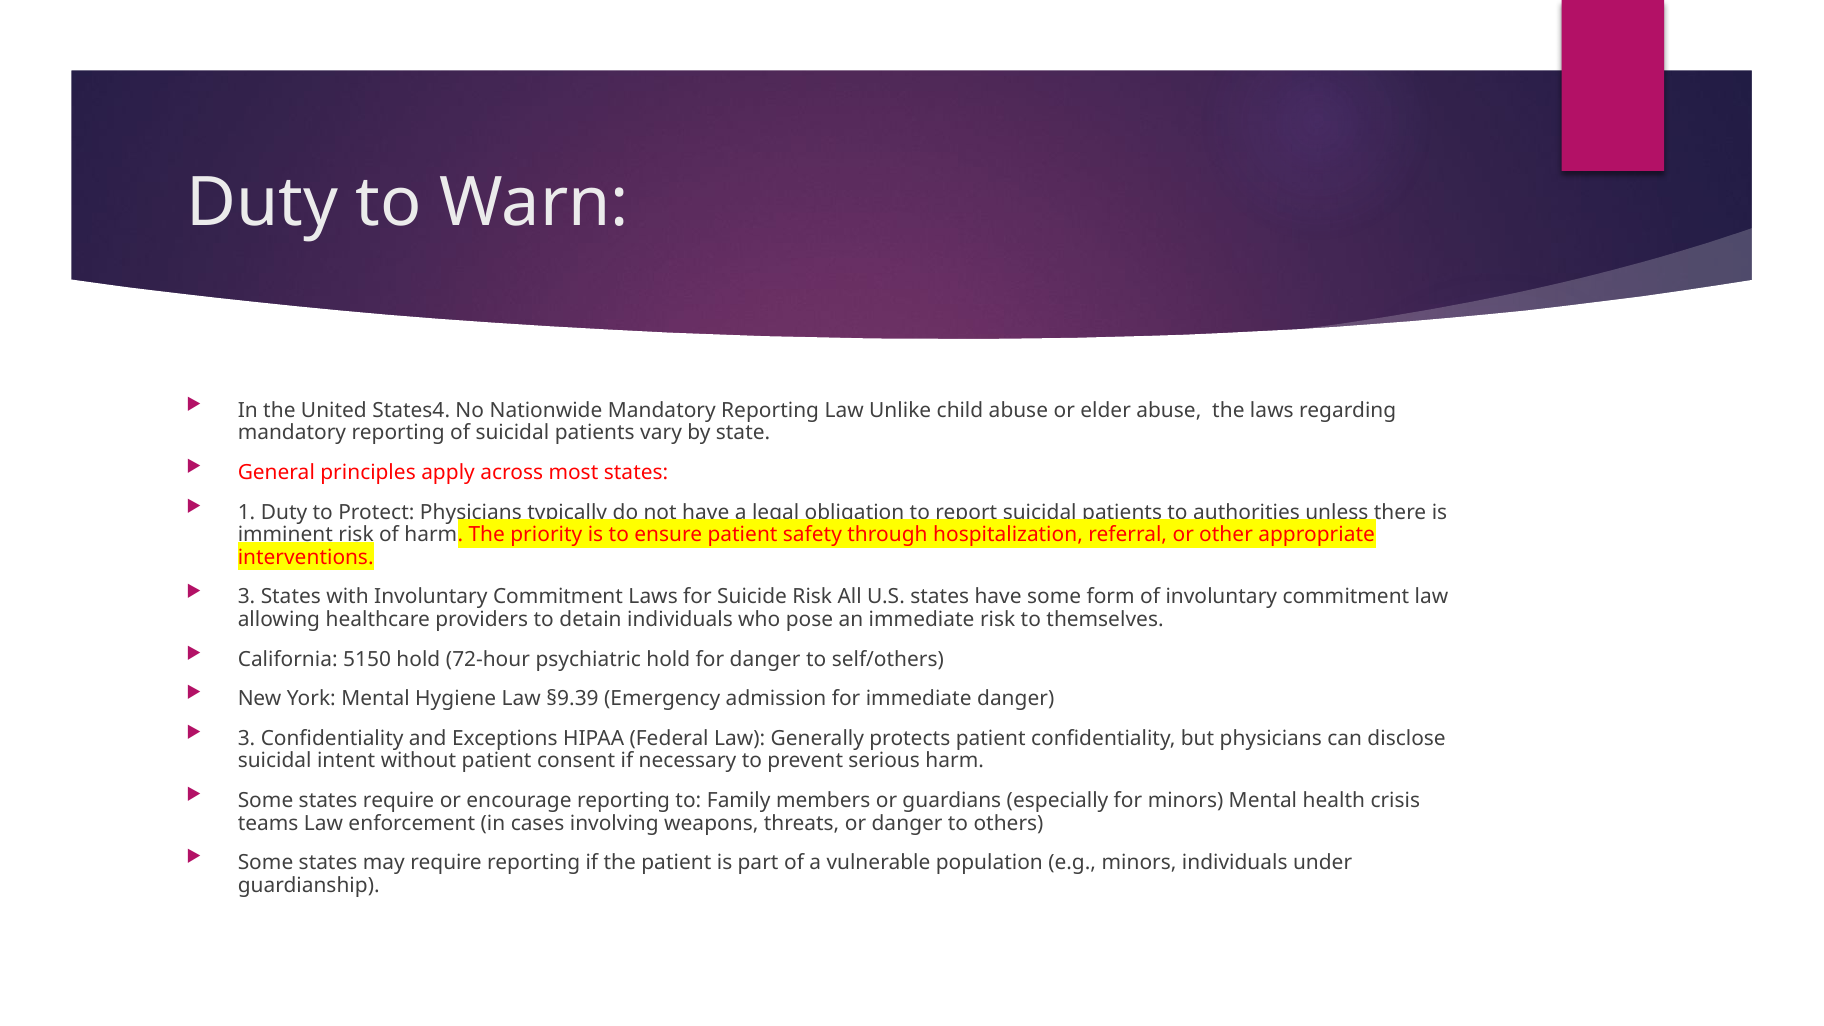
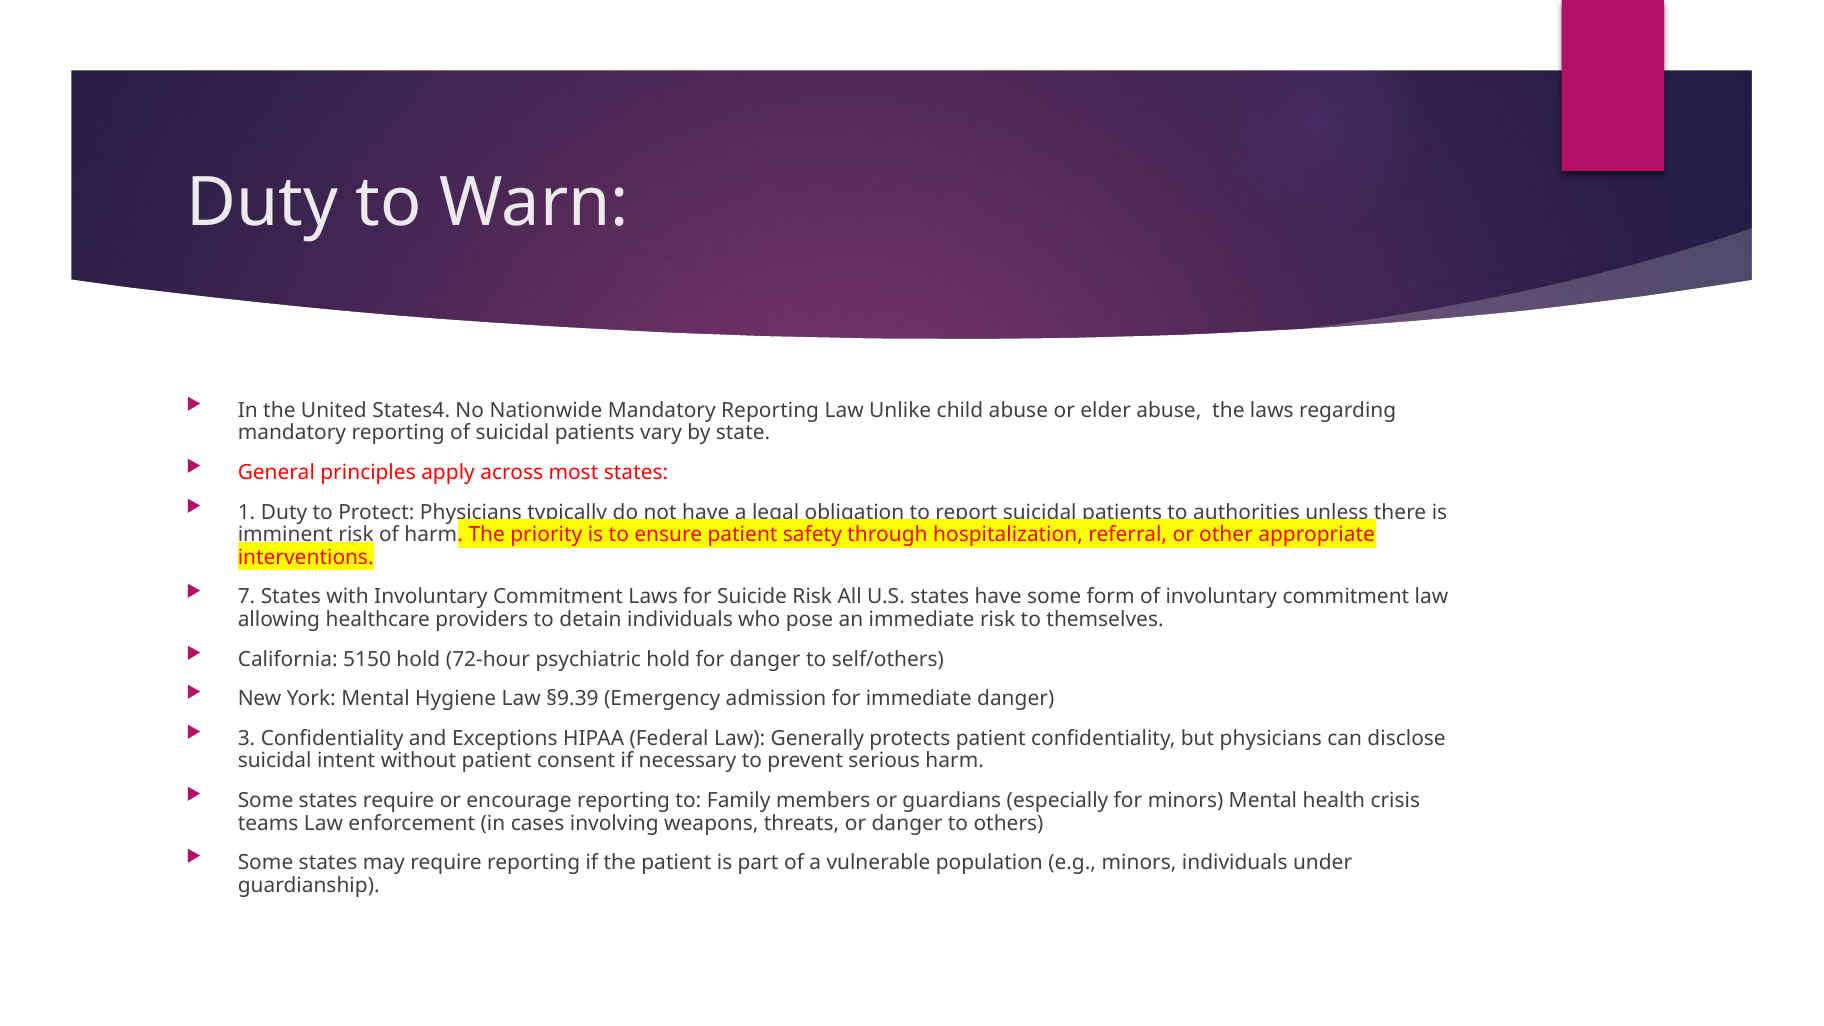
3 at (247, 597): 3 -> 7
